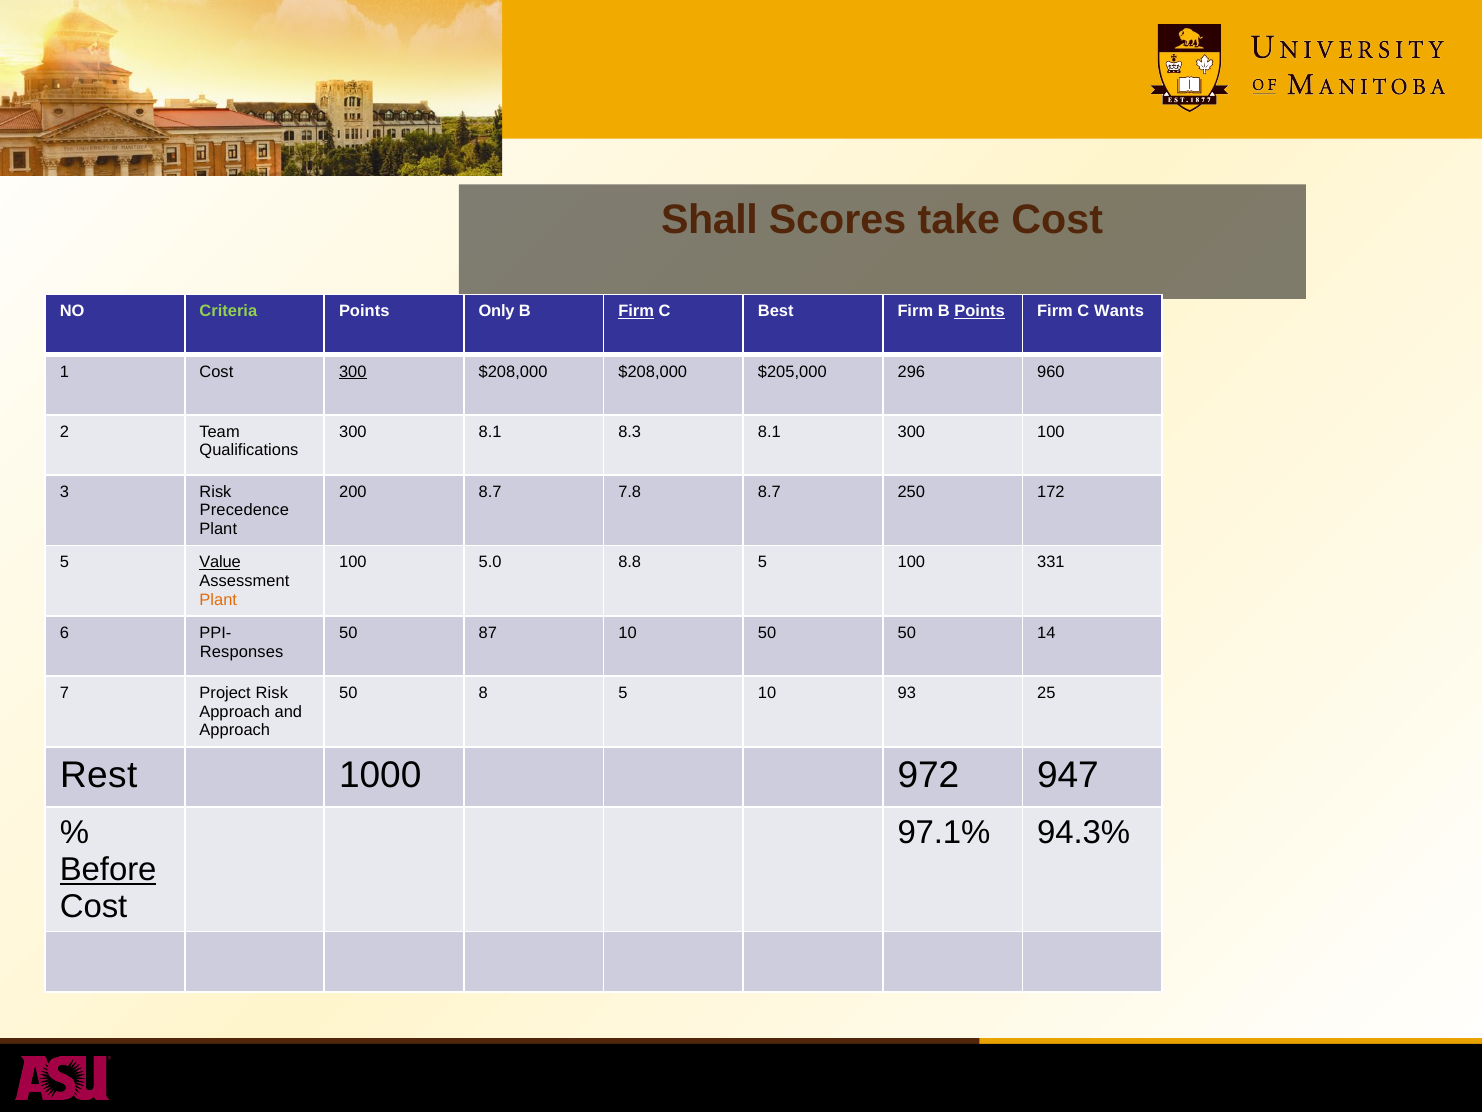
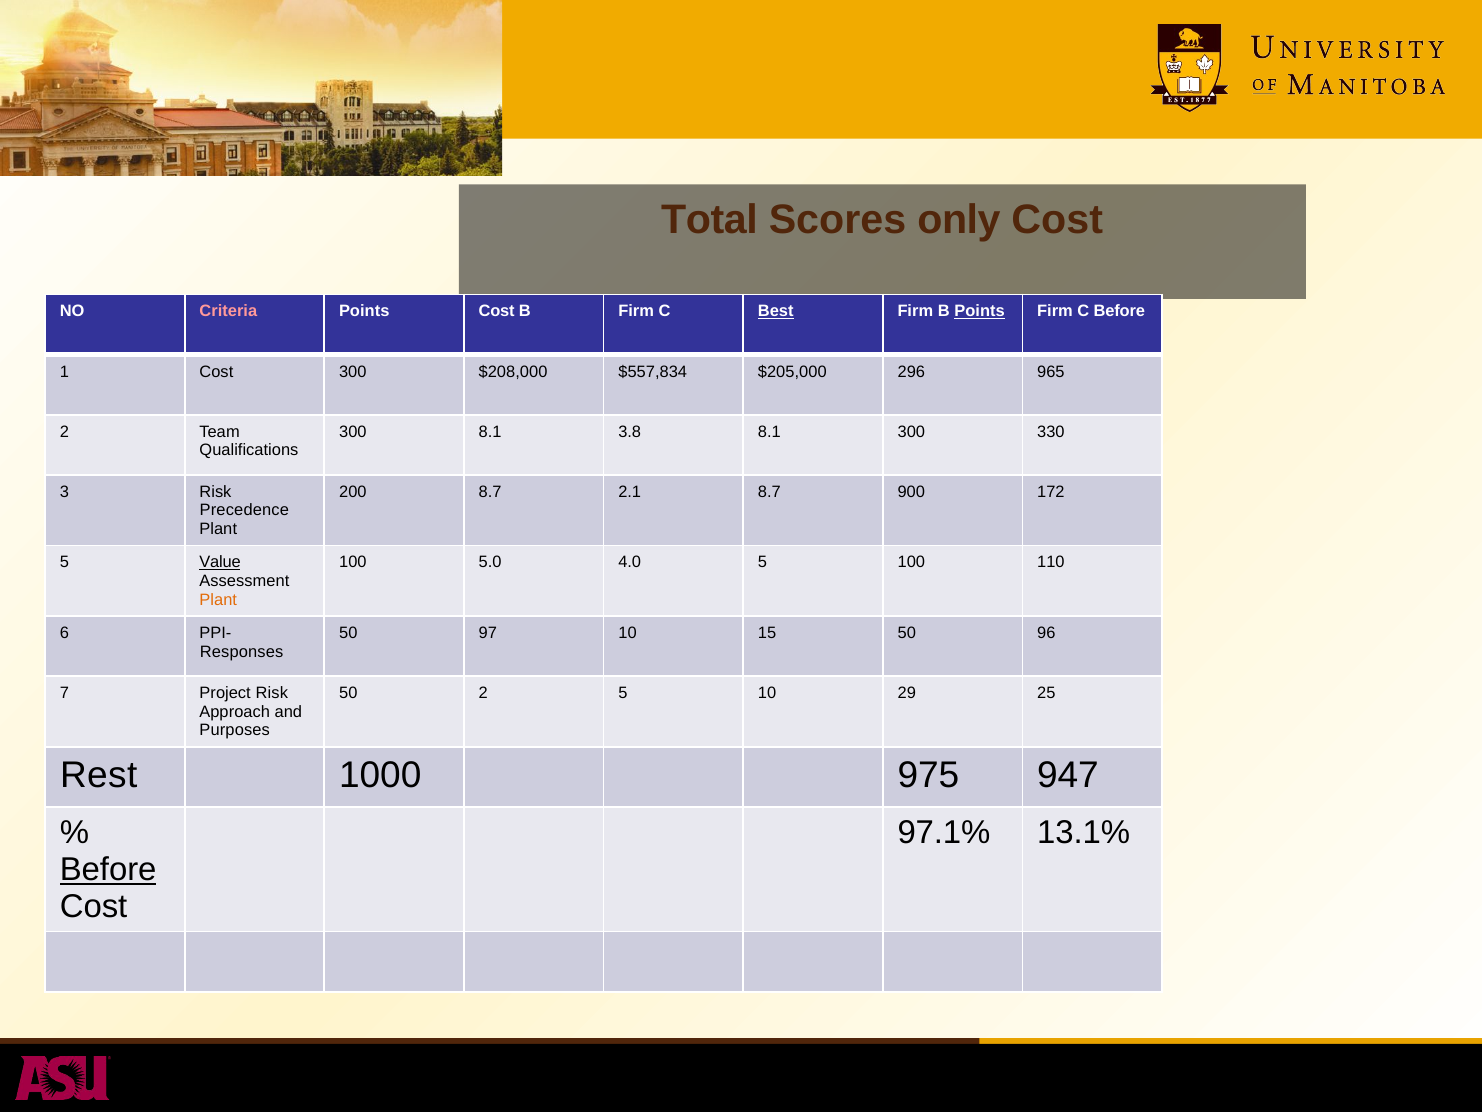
Shall: Shall -> Total
take: take -> only
Criteria colour: light green -> pink
Points Only: Only -> Cost
Firm at (636, 311) underline: present -> none
Best underline: none -> present
C Wants: Wants -> Before
300 at (353, 371) underline: present -> none
$208,000 $208,000: $208,000 -> $557,834
960: 960 -> 965
8.3: 8.3 -> 3.8
300 100: 100 -> 330
7.8: 7.8 -> 2.1
250: 250 -> 900
8.8: 8.8 -> 4.0
331: 331 -> 110
87: 87 -> 97
10 50: 50 -> 15
14: 14 -> 96
50 8: 8 -> 2
93: 93 -> 29
Approach at (235, 730): Approach -> Purposes
972: 972 -> 975
94.3%: 94.3% -> 13.1%
